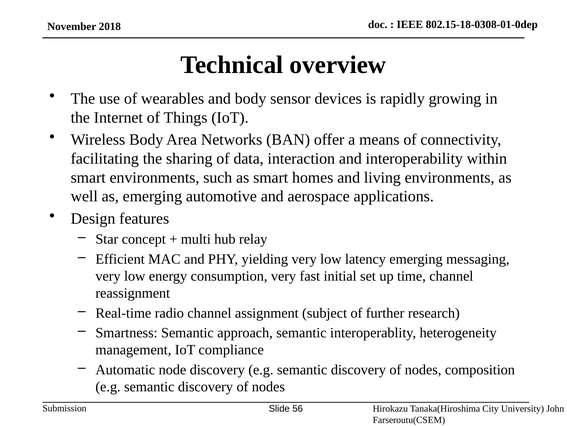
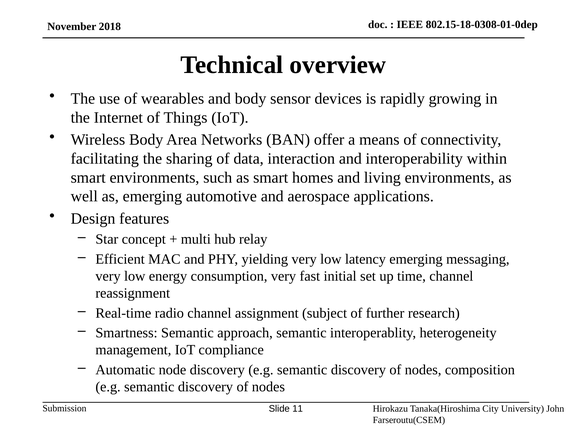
56: 56 -> 11
